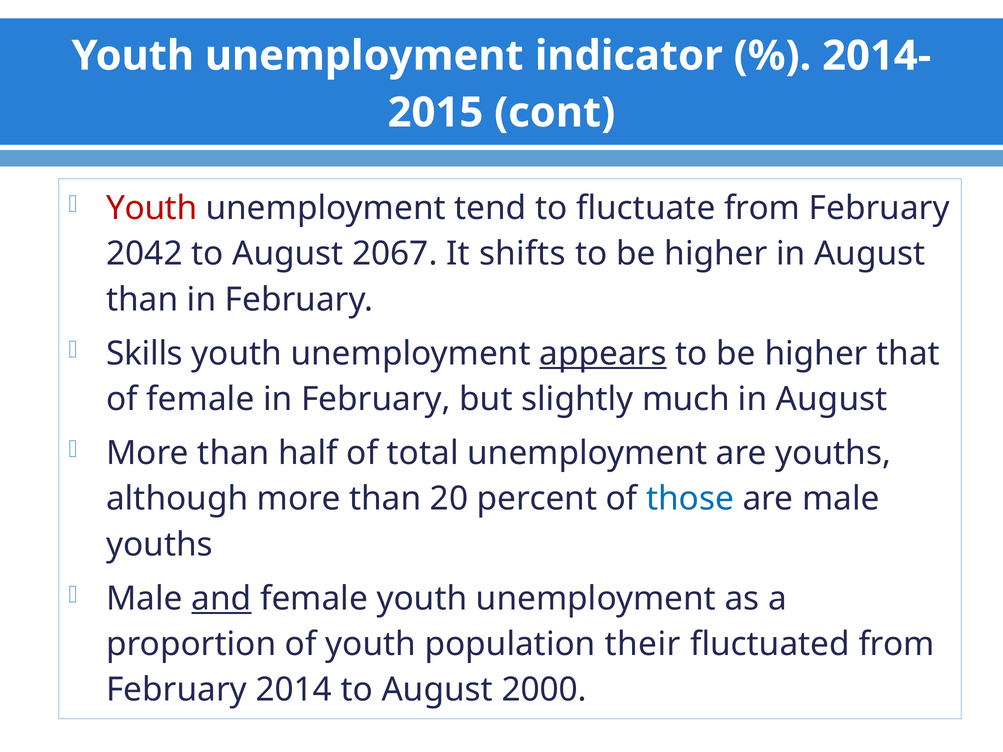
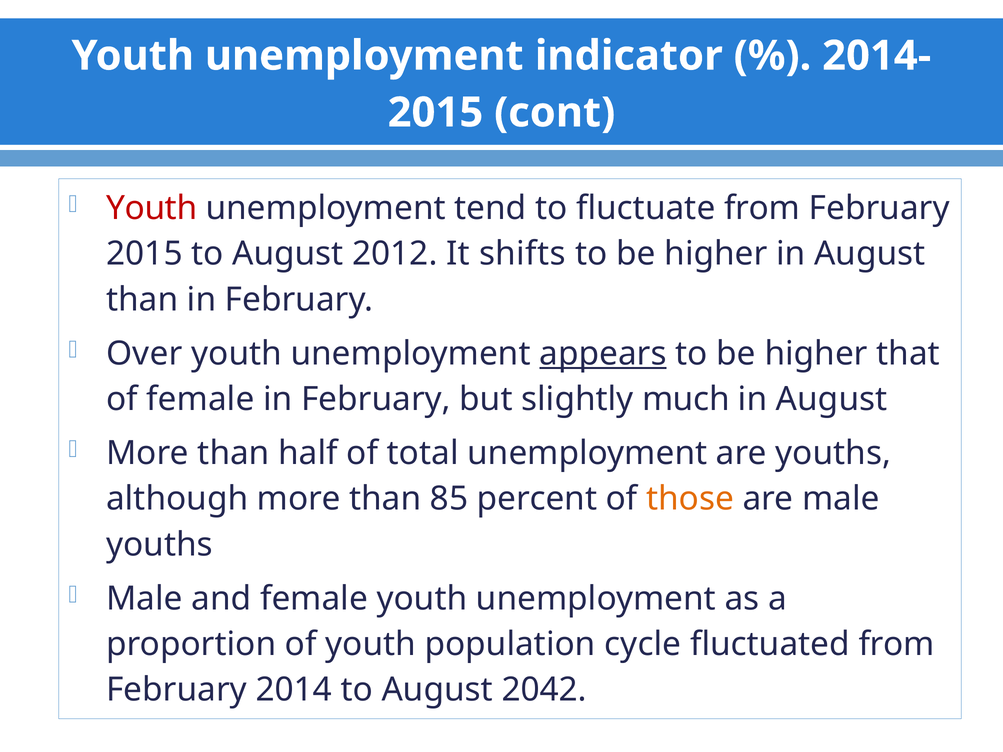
2042 at (144, 254): 2042 -> 2015
2067: 2067 -> 2012
Skills: Skills -> Over
20: 20 -> 85
those colour: blue -> orange
and underline: present -> none
their: their -> cycle
2000: 2000 -> 2042
